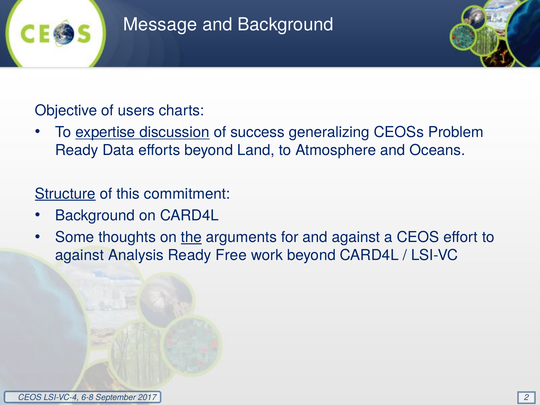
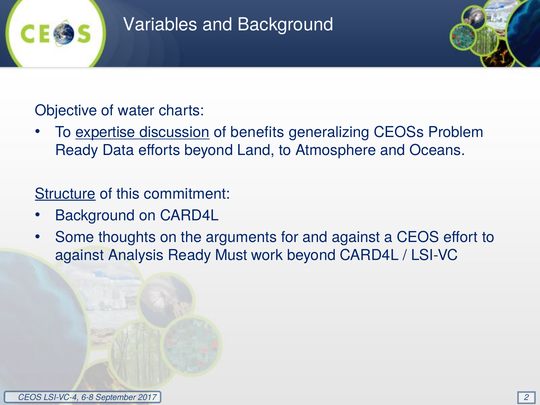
Message: Message -> Variables
users: users -> water
success: success -> benefits
the underline: present -> none
Free: Free -> Must
